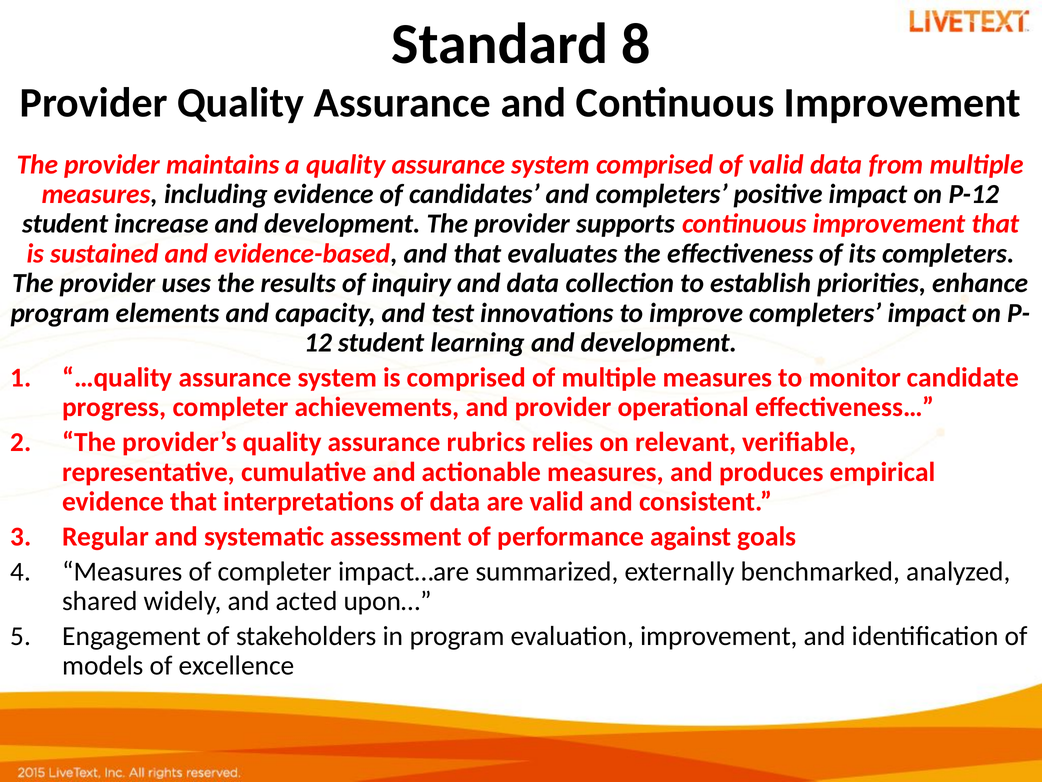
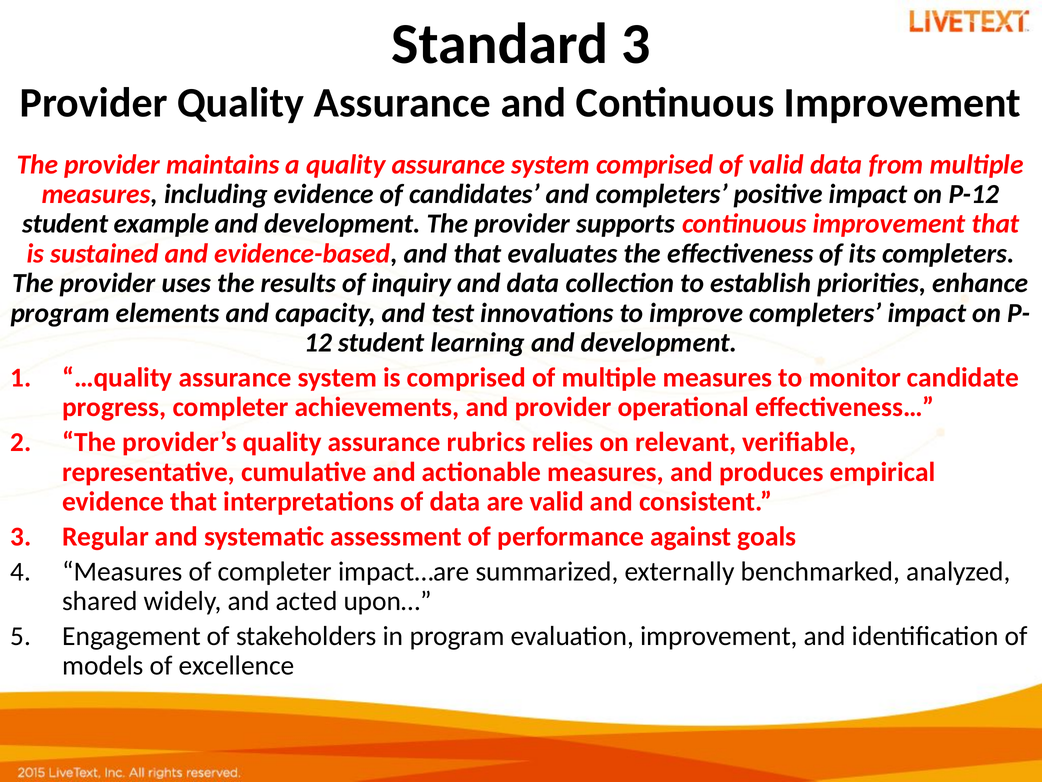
Standard 8: 8 -> 3
increase: increase -> example
